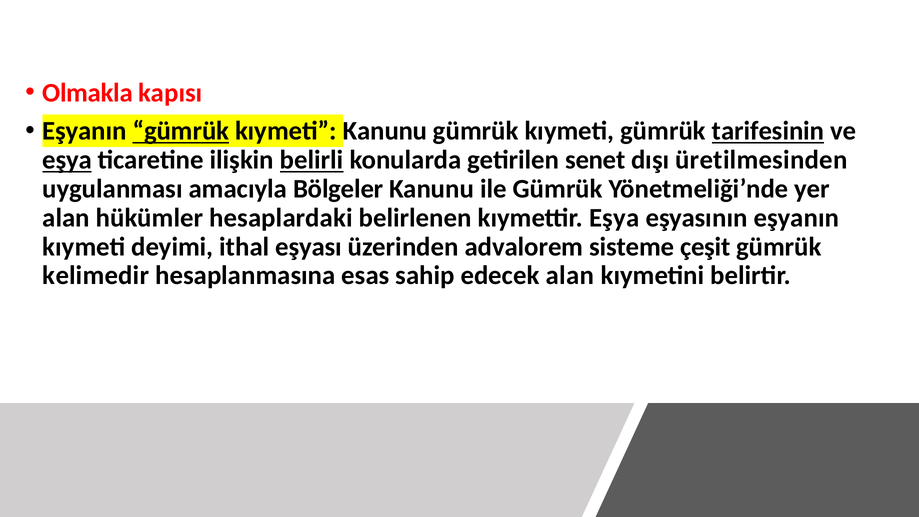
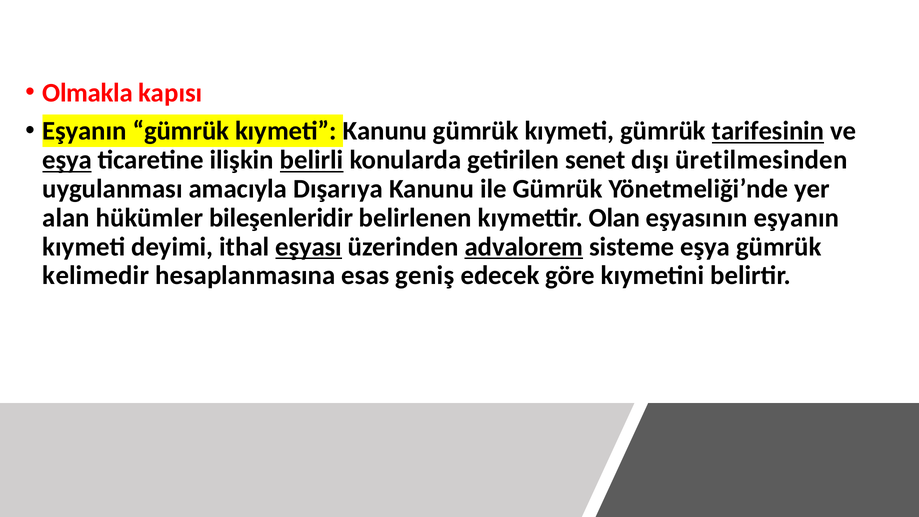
gümrük at (181, 131) underline: present -> none
Bölgeler: Bölgeler -> Dışarıya
hesaplardaki: hesaplardaki -> bileşenleridir
kıymettir Eşya: Eşya -> Olan
eşyası underline: none -> present
advalorem underline: none -> present
sisteme çeşit: çeşit -> eşya
sahip: sahip -> geniş
edecek alan: alan -> göre
